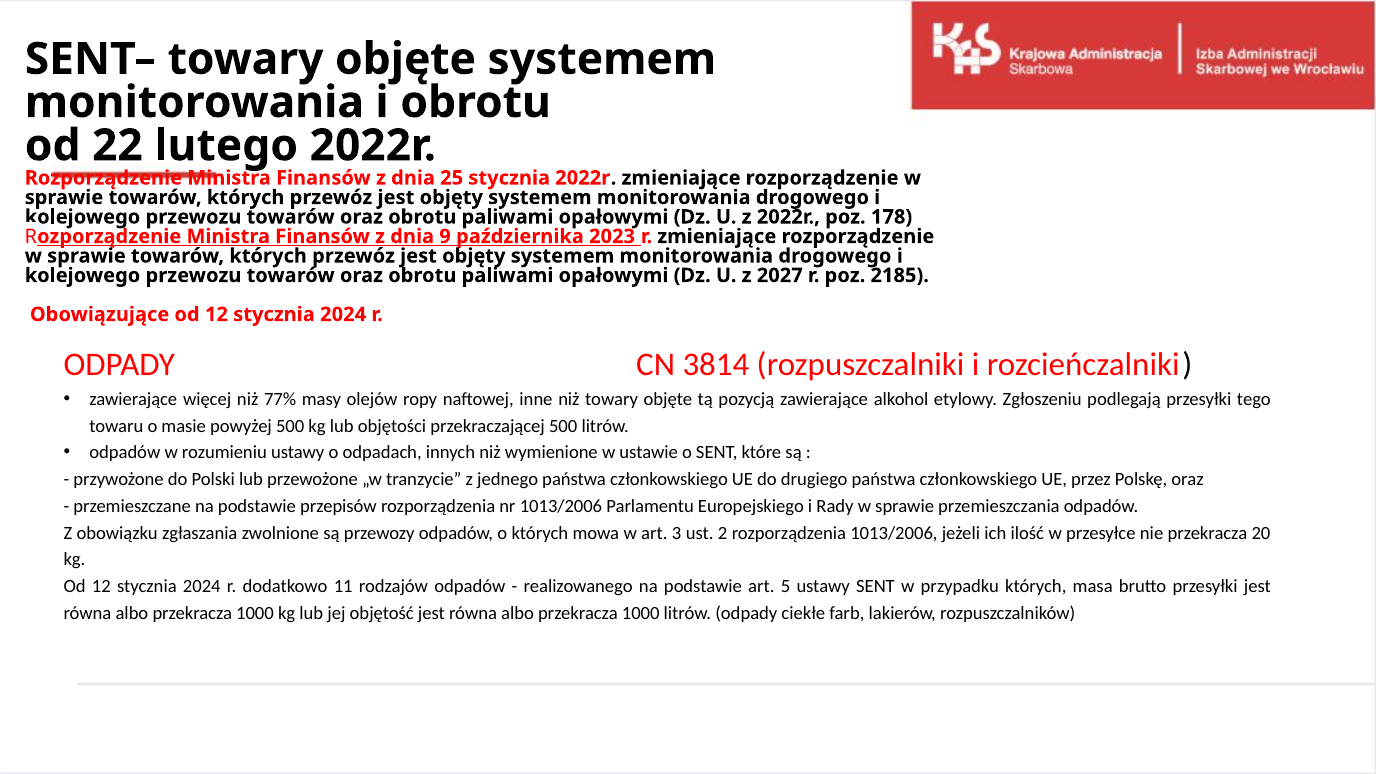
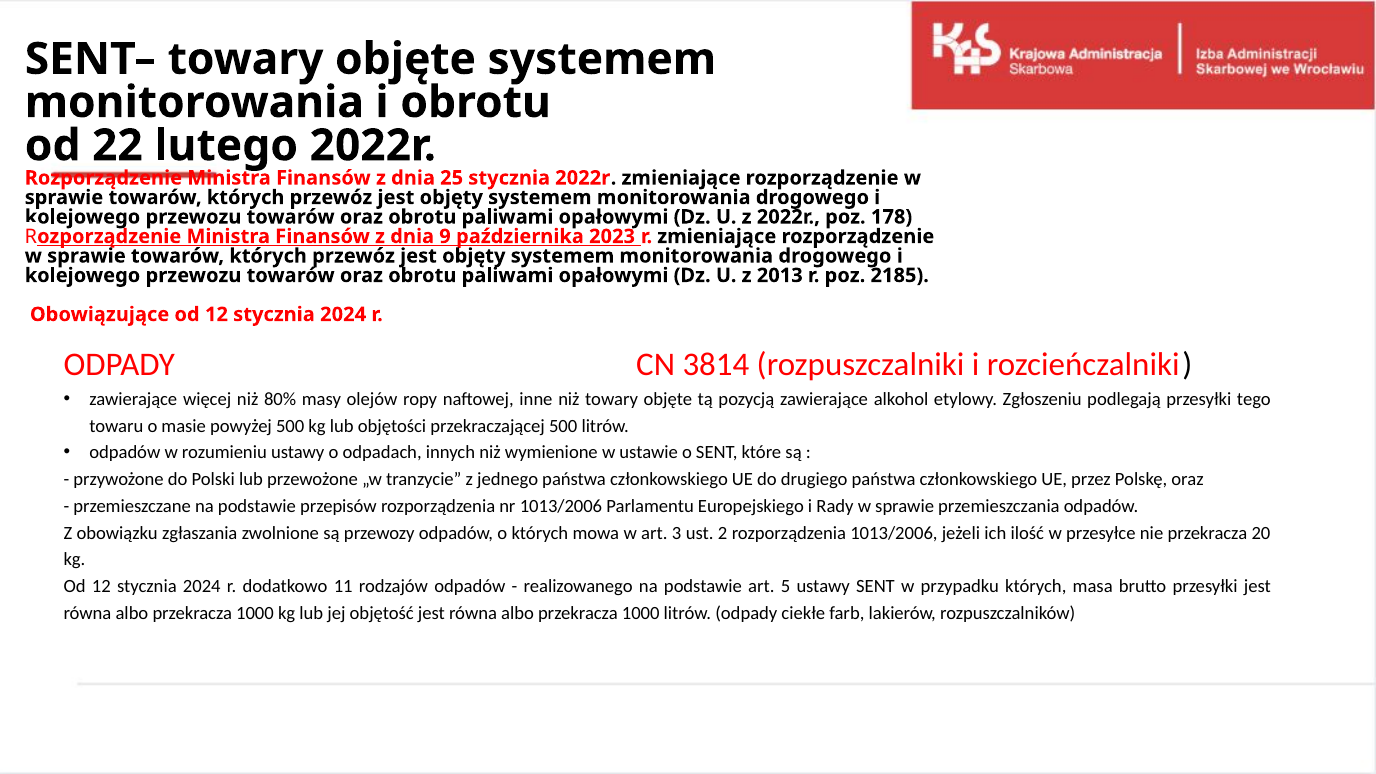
2027: 2027 -> 2013
77%: 77% -> 80%
